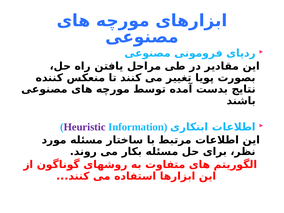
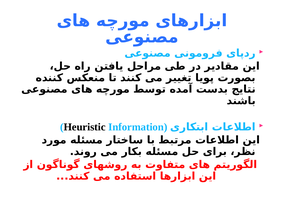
Heuristic colour: purple -> black
